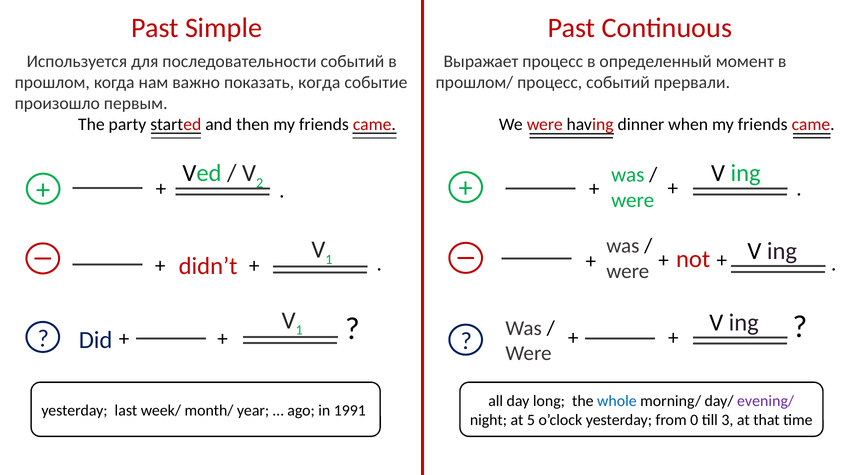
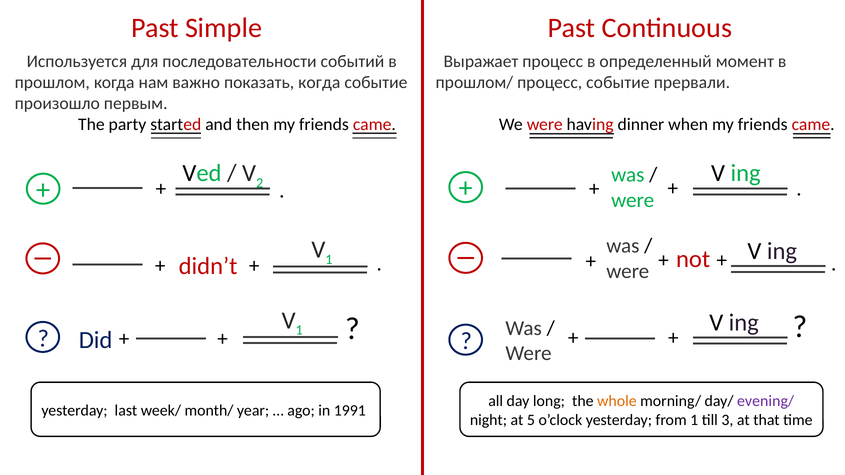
процесс событий: событий -> событие
whole colour: blue -> orange
from 0: 0 -> 1
